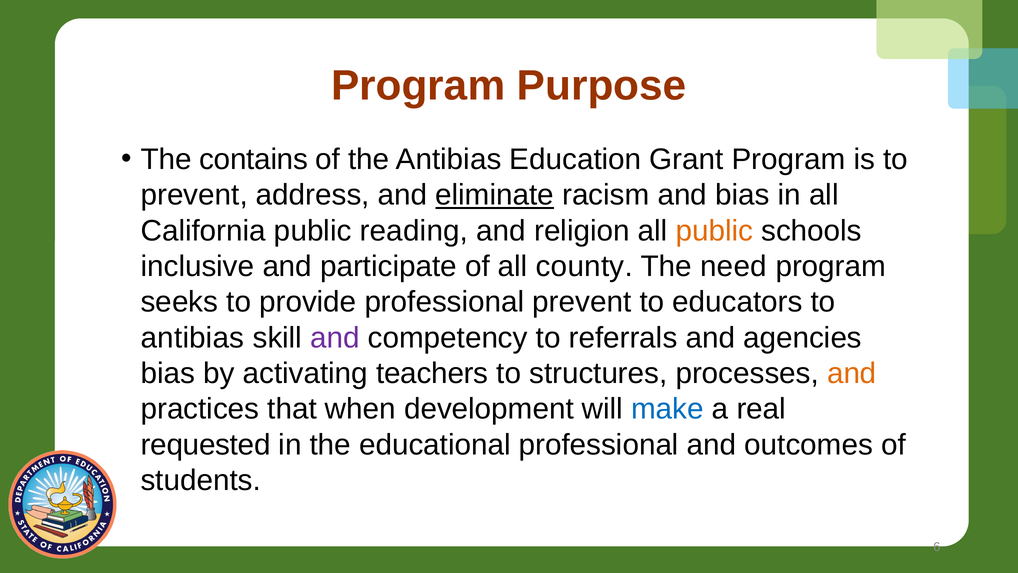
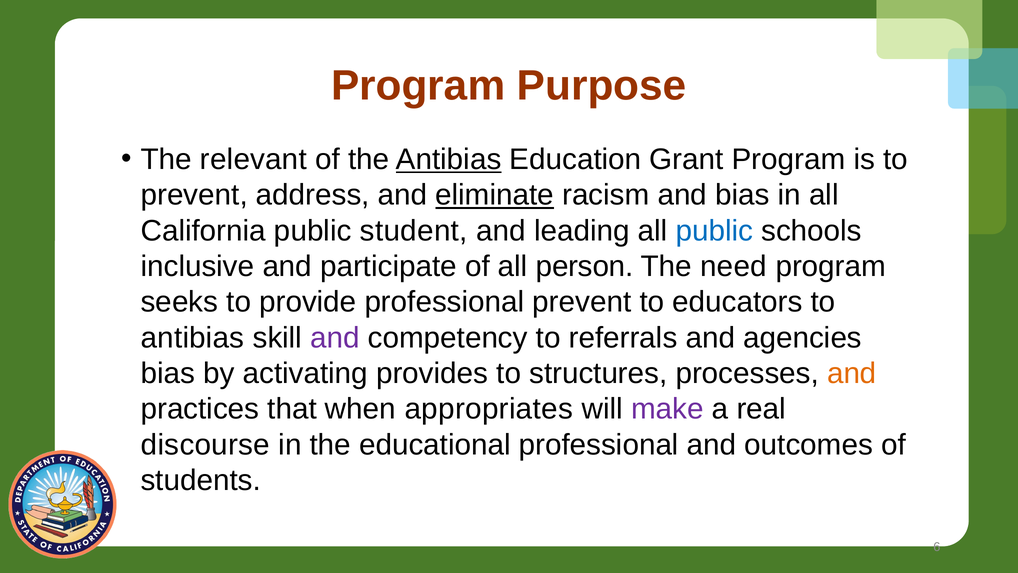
contains: contains -> relevant
Antibias at (449, 159) underline: none -> present
reading: reading -> student
religion: religion -> leading
public at (714, 231) colour: orange -> blue
county: county -> person
teachers: teachers -> provides
development: development -> appropriates
make colour: blue -> purple
requested: requested -> discourse
